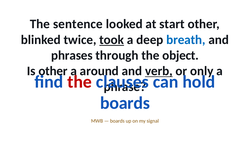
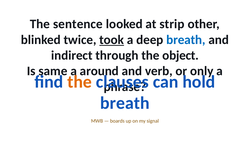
start: start -> strip
phrases: phrases -> indirect
Is other: other -> same
verb underline: present -> none
the at (80, 82) colour: red -> orange
boards at (125, 103): boards -> breath
